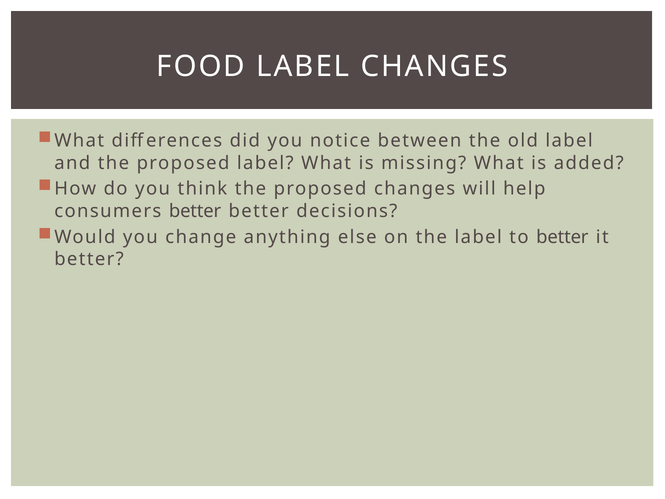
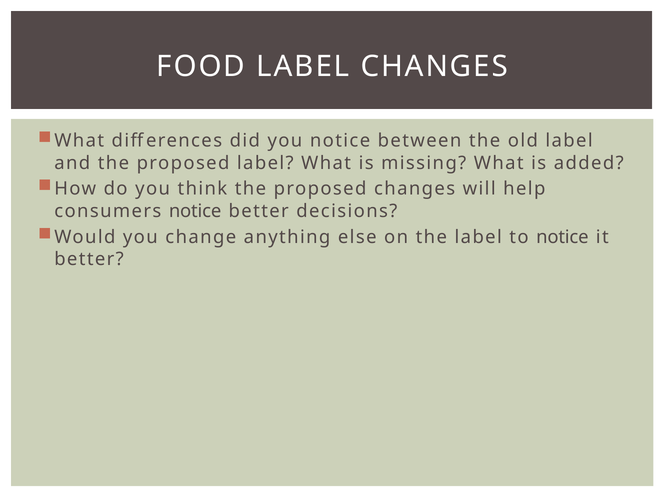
consumers better: better -> notice
to better: better -> notice
